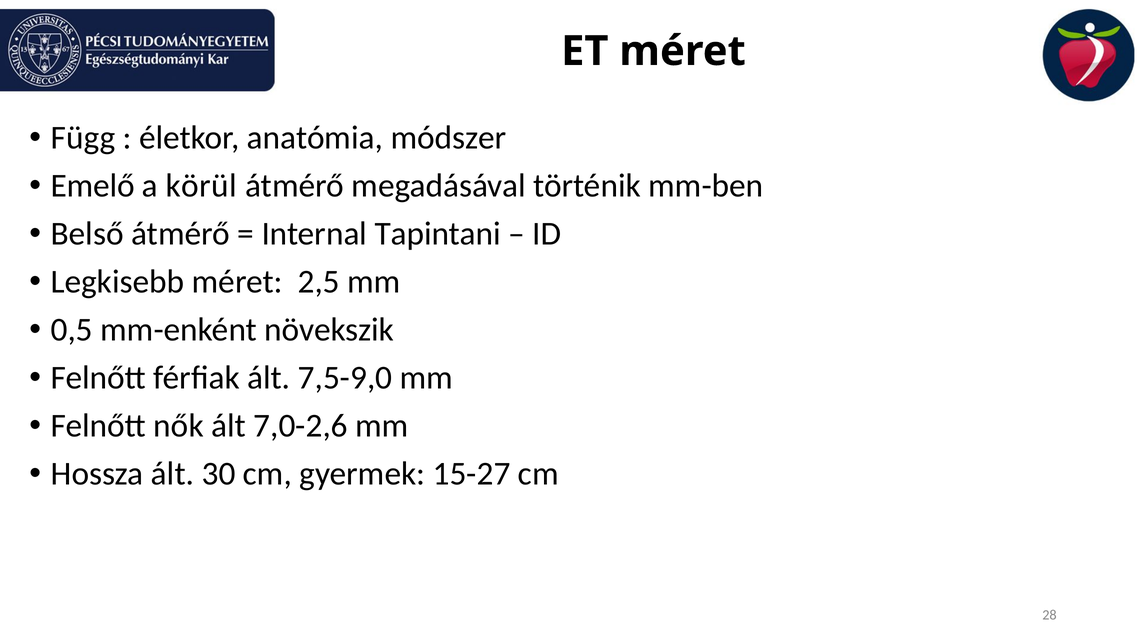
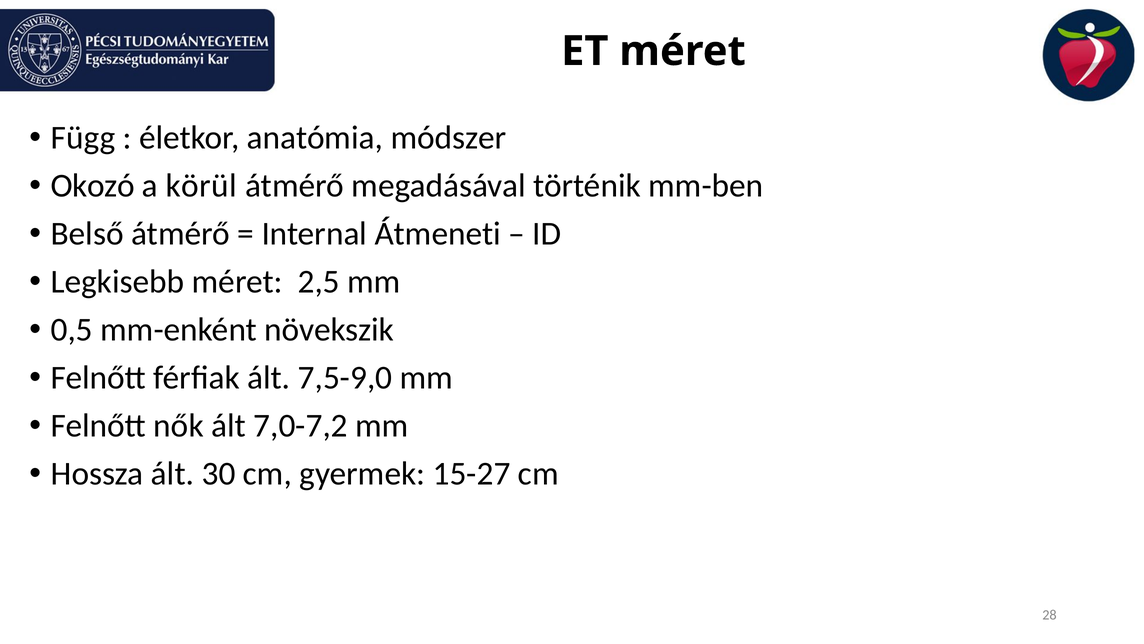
Emelő: Emelő -> Okozó
Tapintani: Tapintani -> Átmeneti
7,0-2,6: 7,0-2,6 -> 7,0-7,2
